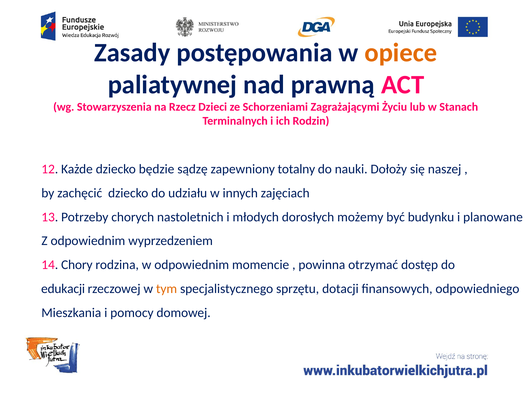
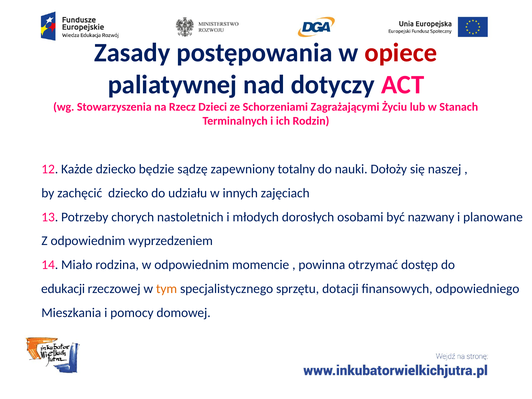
opiece colour: orange -> red
prawną: prawną -> dotyczy
możemy: możemy -> osobami
budynku: budynku -> nazwany
Chory: Chory -> Miało
